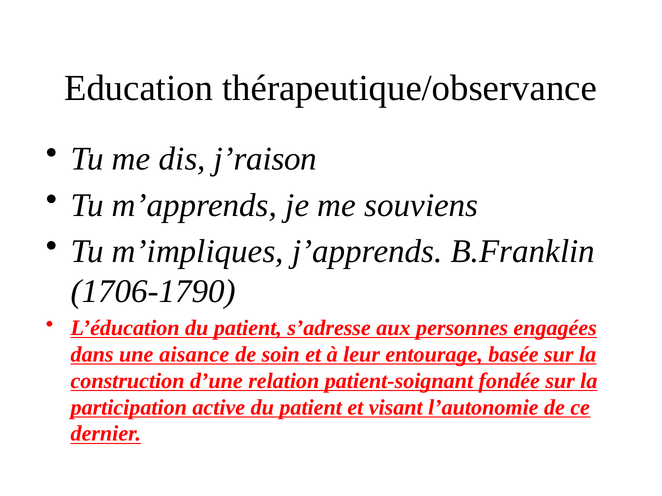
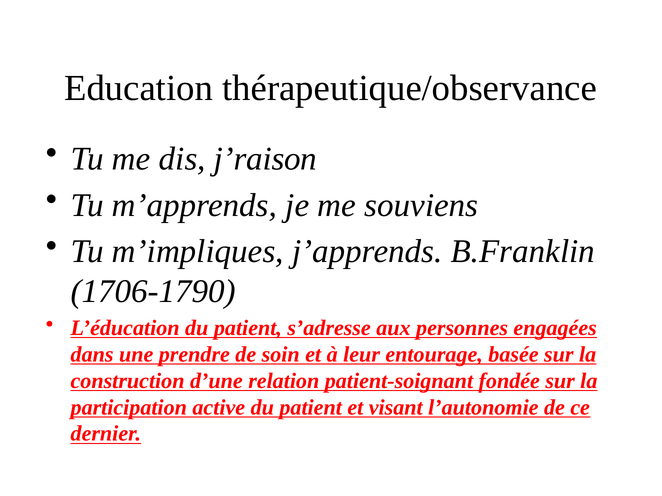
aisance: aisance -> prendre
